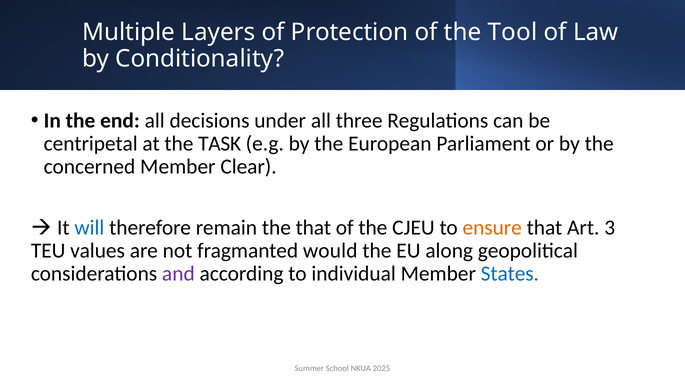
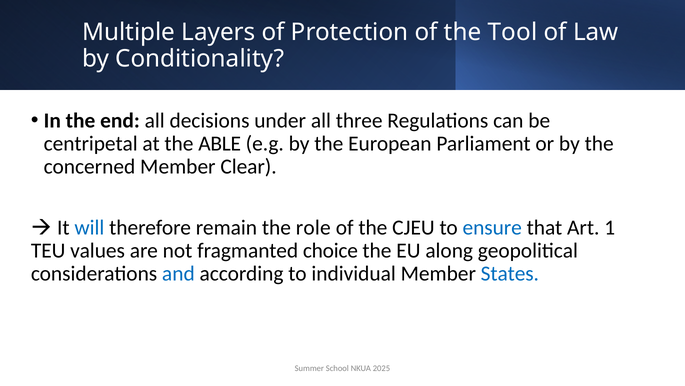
TASK: TASK -> ABLE
the that: that -> role
ensure colour: orange -> blue
3: 3 -> 1
would: would -> choice
and colour: purple -> blue
